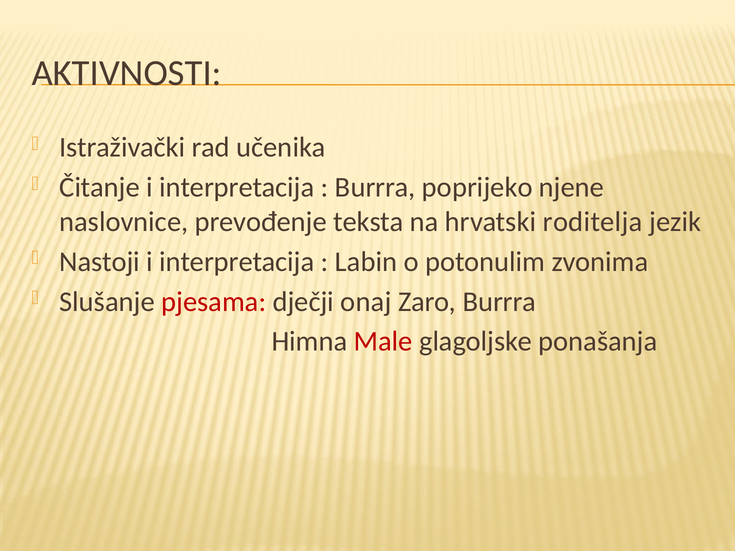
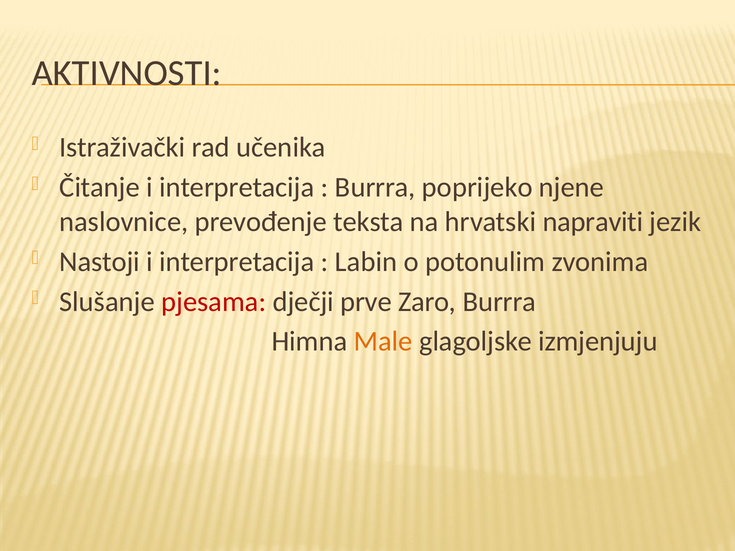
roditelja: roditelja -> napraviti
onaj: onaj -> prve
Male colour: red -> orange
ponašanja: ponašanja -> izmjenjuju
